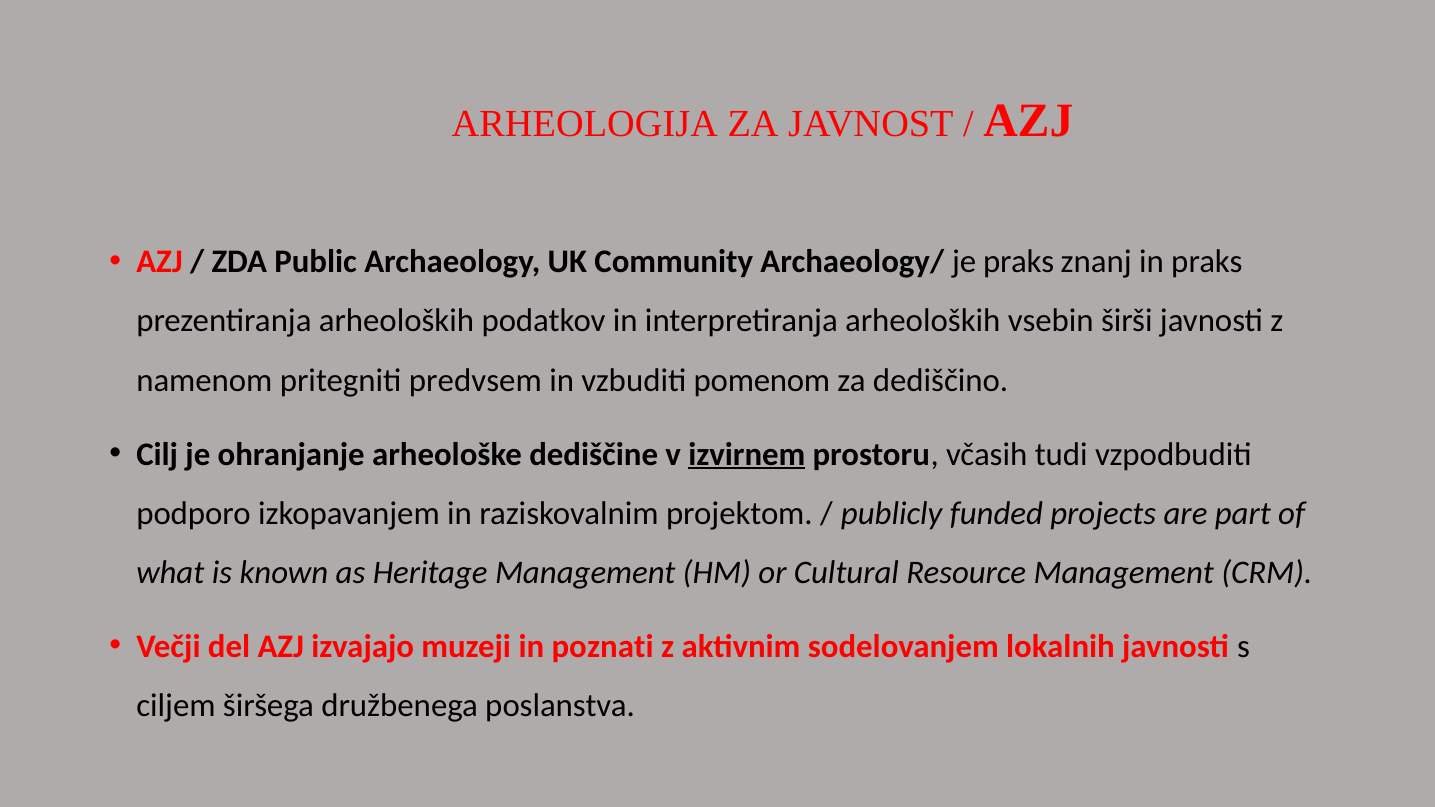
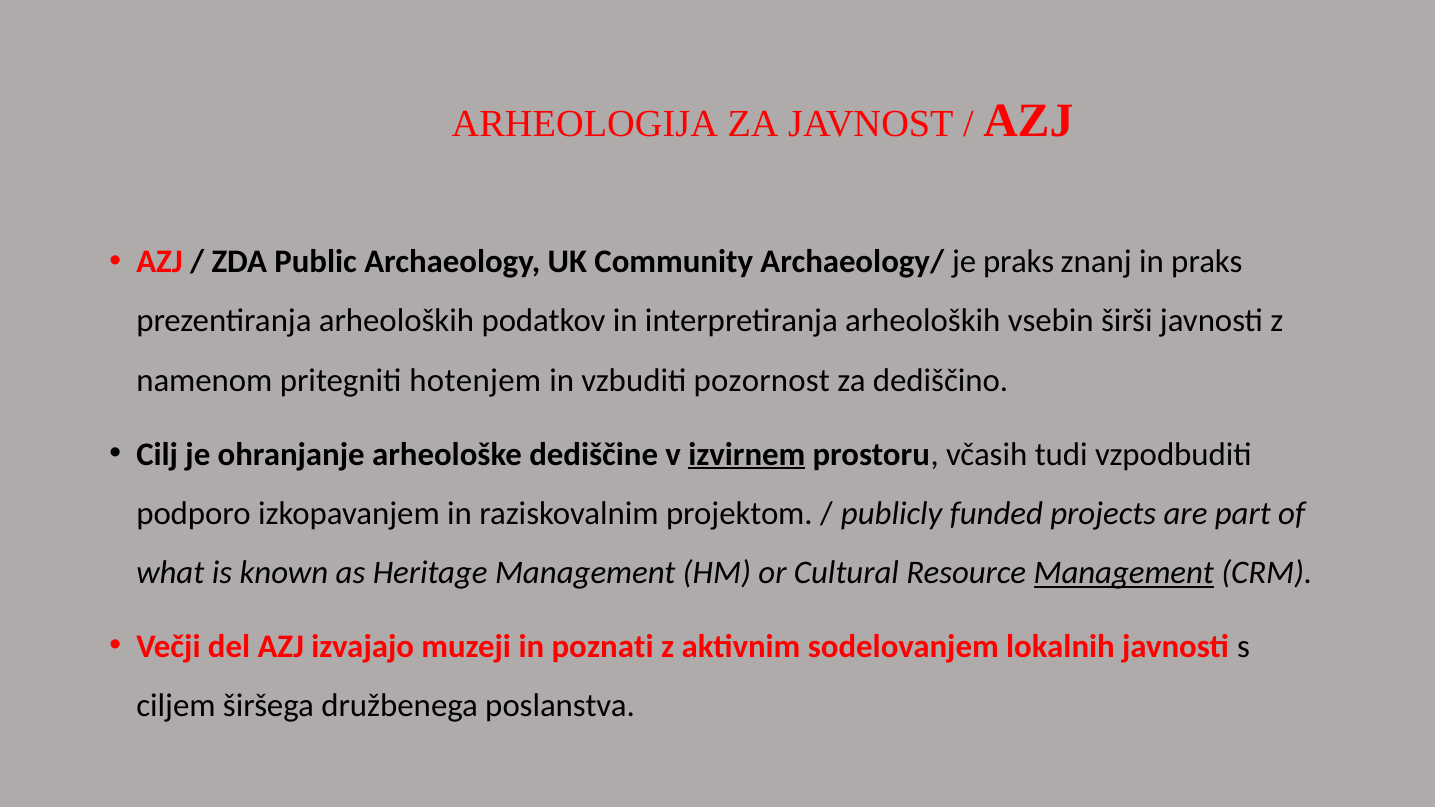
predvsem: predvsem -> hotenjem
pomenom: pomenom -> pozornost
Management at (1124, 573) underline: none -> present
